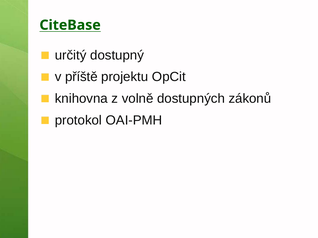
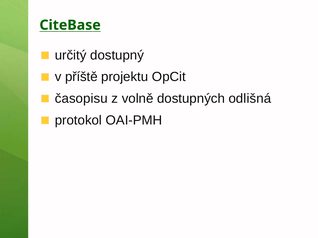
knihovna: knihovna -> časopisu
zákonů: zákonů -> odlišná
